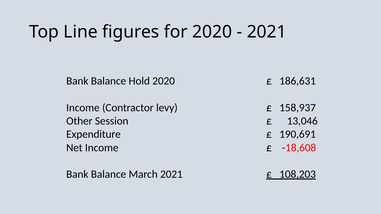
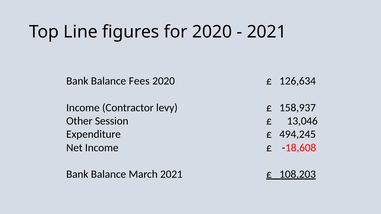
Hold: Hold -> Fees
186,631: 186,631 -> 126,634
190,691: 190,691 -> 494,245
